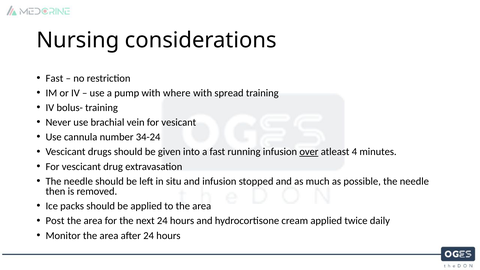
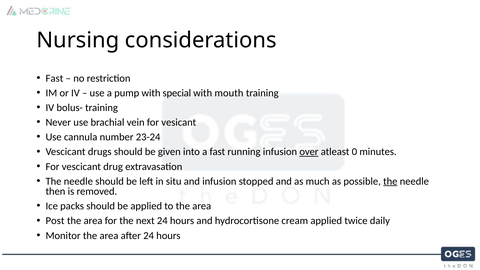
where: where -> special
spread: spread -> mouth
34-24: 34-24 -> 23-24
4: 4 -> 0
the at (390, 181) underline: none -> present
